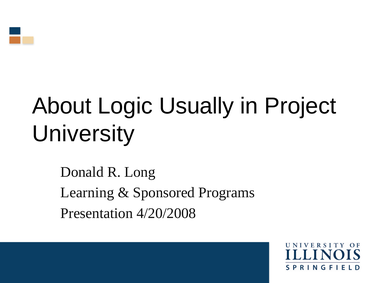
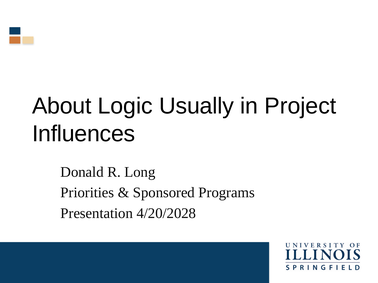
University: University -> Influences
Learning: Learning -> Priorities
4/20/2008: 4/20/2008 -> 4/20/2028
